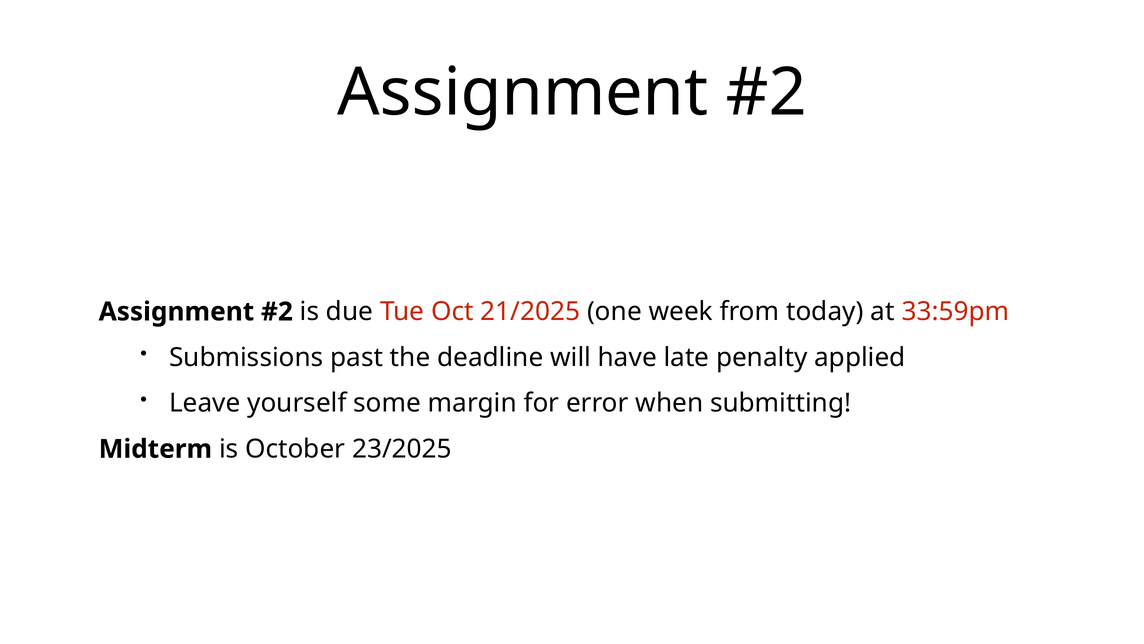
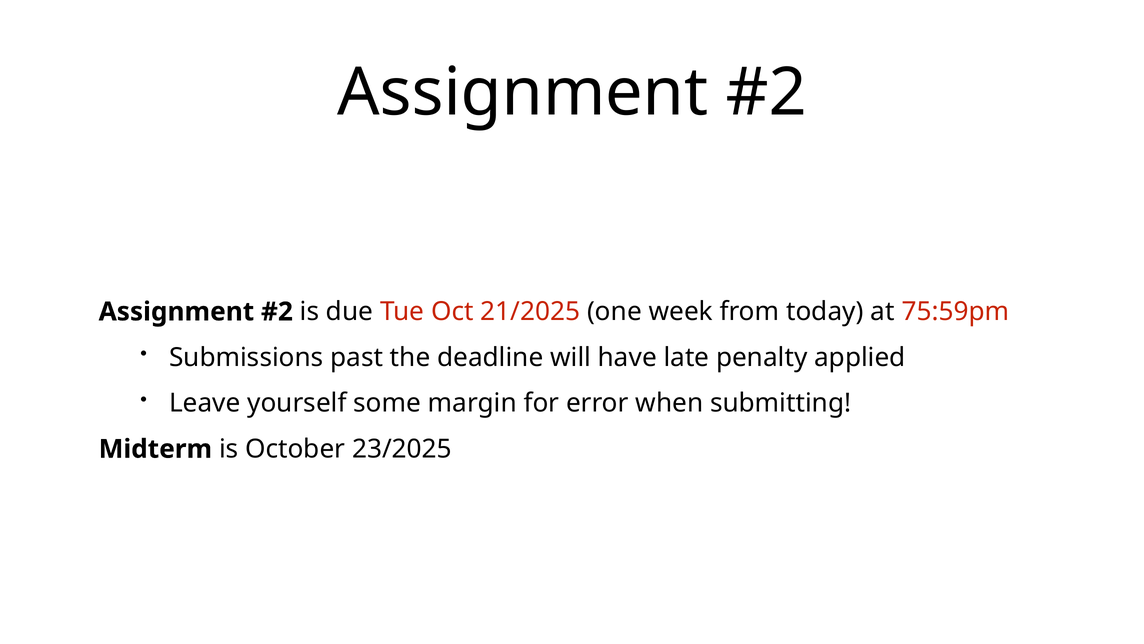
33:59pm: 33:59pm -> 75:59pm
